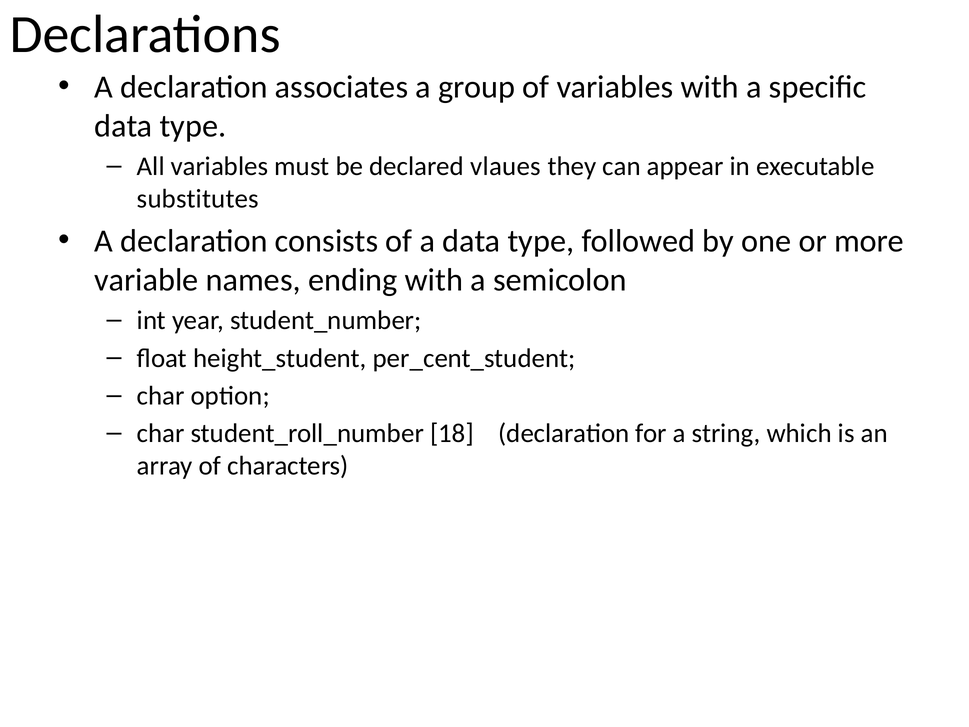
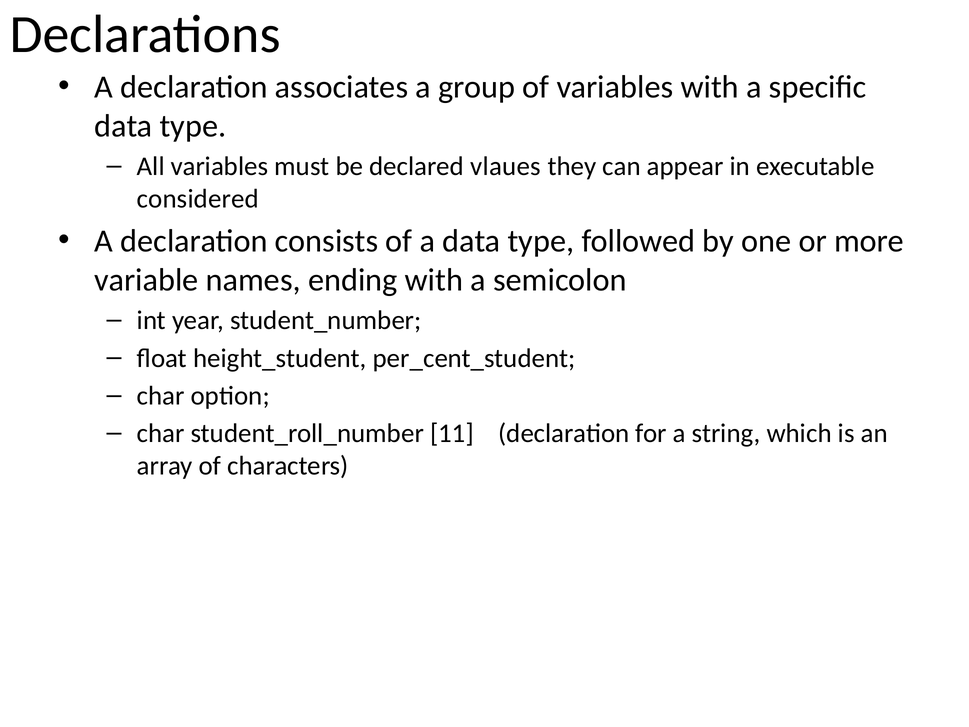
substitutes: substitutes -> considered
18: 18 -> 11
